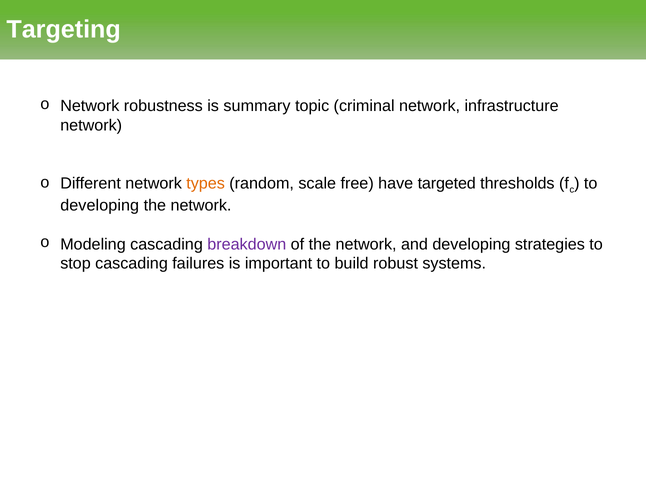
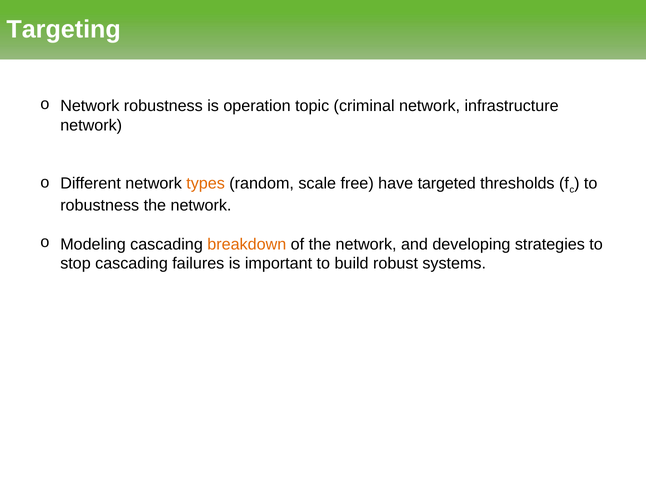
summary: summary -> operation
developing at (100, 206): developing -> robustness
breakdown colour: purple -> orange
